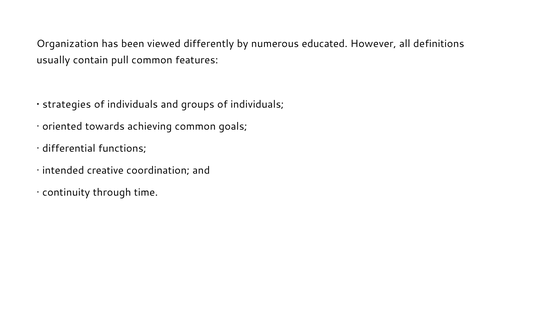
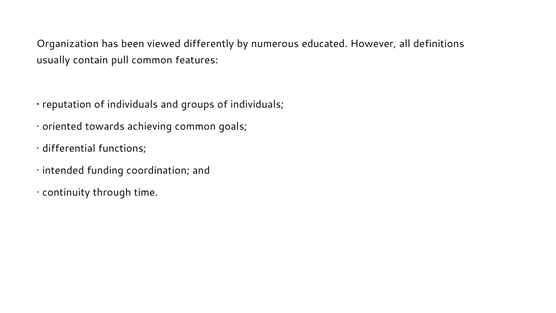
strategies: strategies -> reputation
creative: creative -> funding
